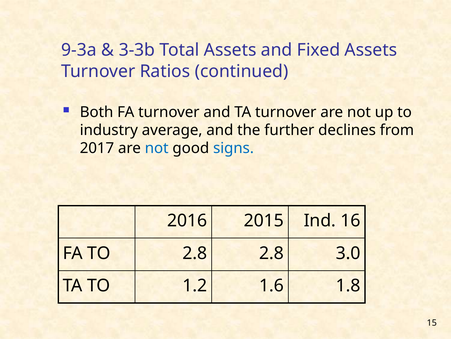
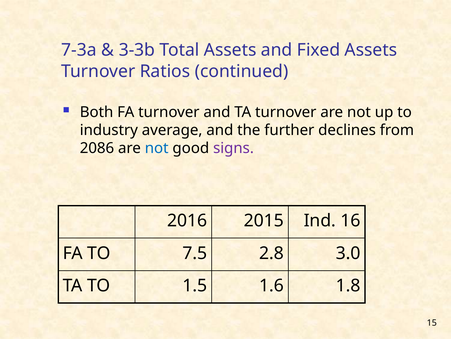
9-3a: 9-3a -> 7-3a
2017: 2017 -> 2086
signs colour: blue -> purple
TO 2.8: 2.8 -> 7.5
1.2: 1.2 -> 1.5
